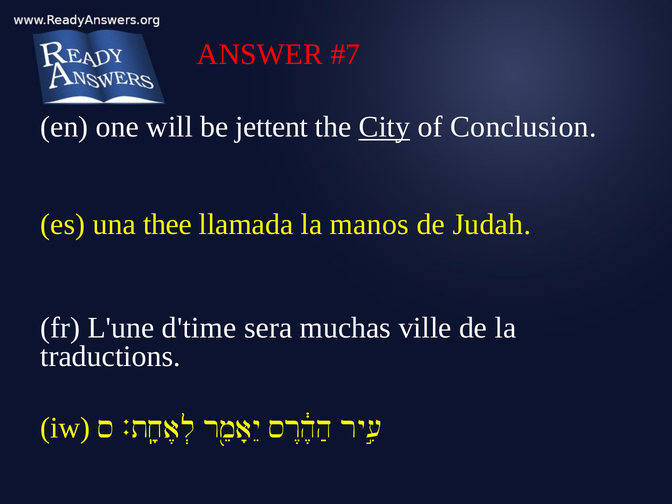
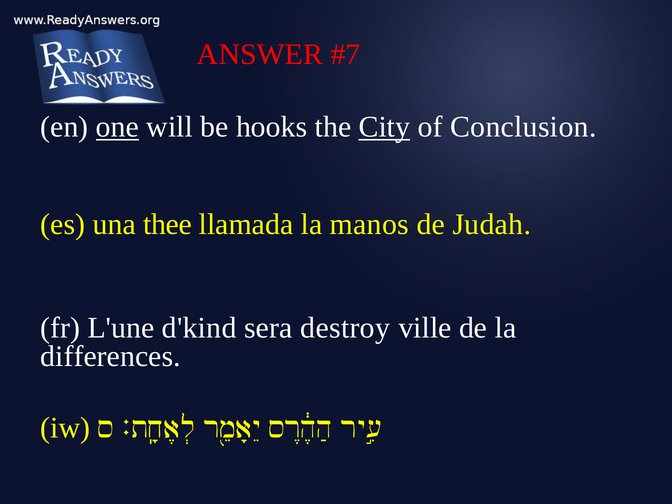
one underline: none -> present
jettent: jettent -> hooks
d'time: d'time -> d'kind
muchas: muchas -> destroy
traductions: traductions -> differences
